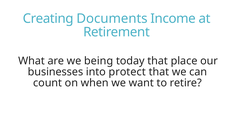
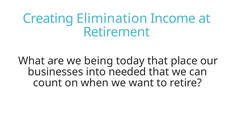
Documents: Documents -> Elimination
protect: protect -> needed
